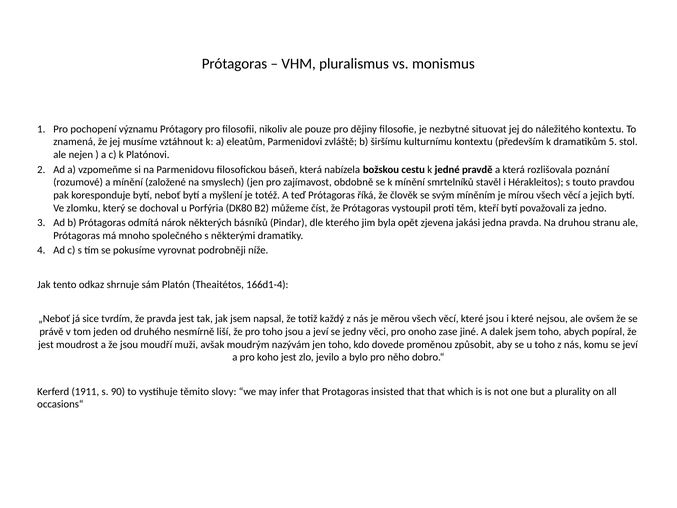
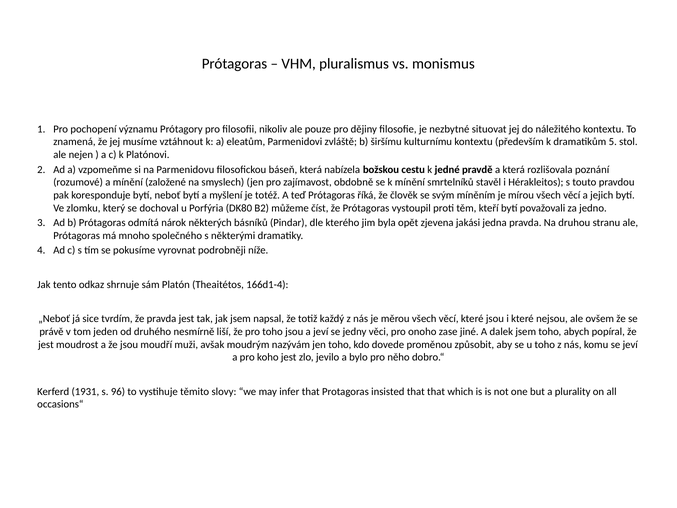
1911: 1911 -> 1931
90: 90 -> 96
